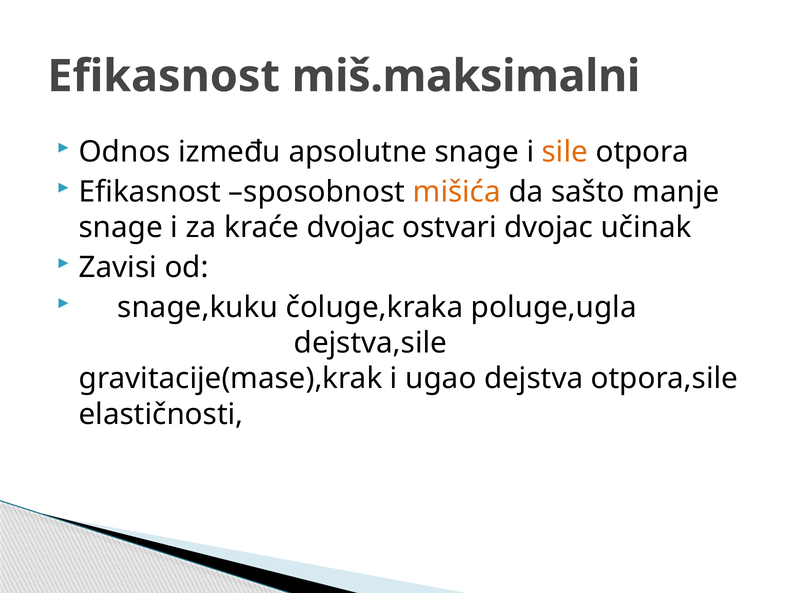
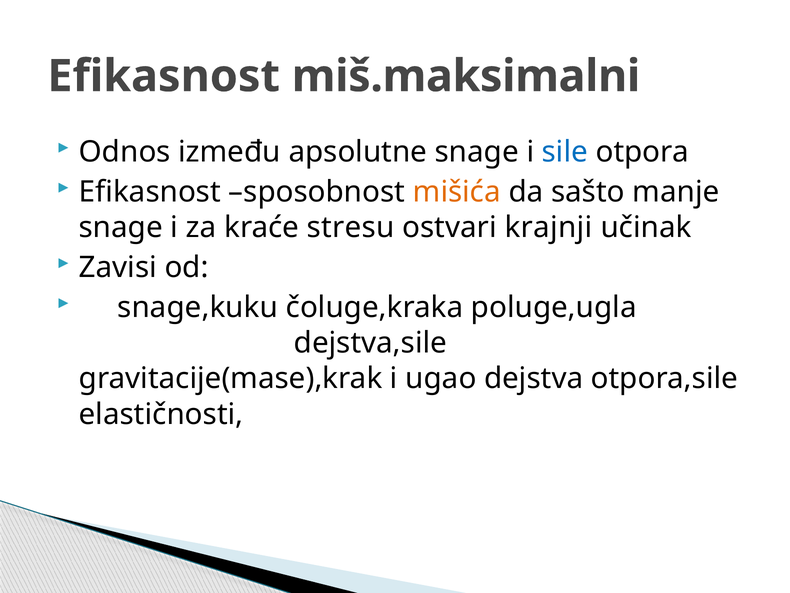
sile colour: orange -> blue
kraće dvojac: dvojac -> stresu
ostvari dvojac: dvojac -> krajnji
